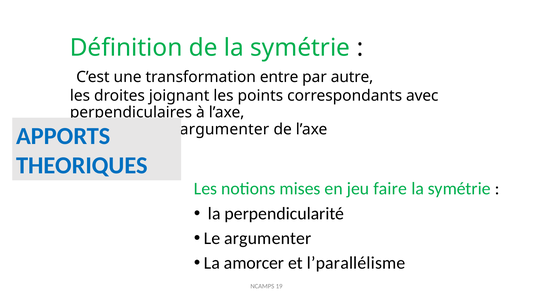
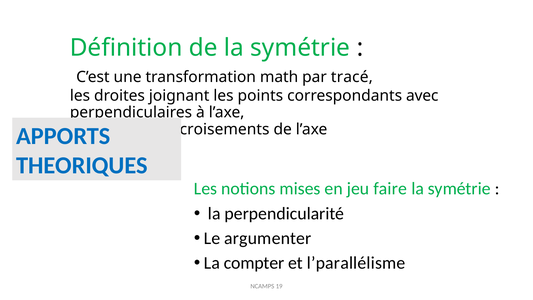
entre: entre -> math
autre: autre -> tracé
argumenter at (225, 129): argumenter -> croisements
amorcer: amorcer -> compter
